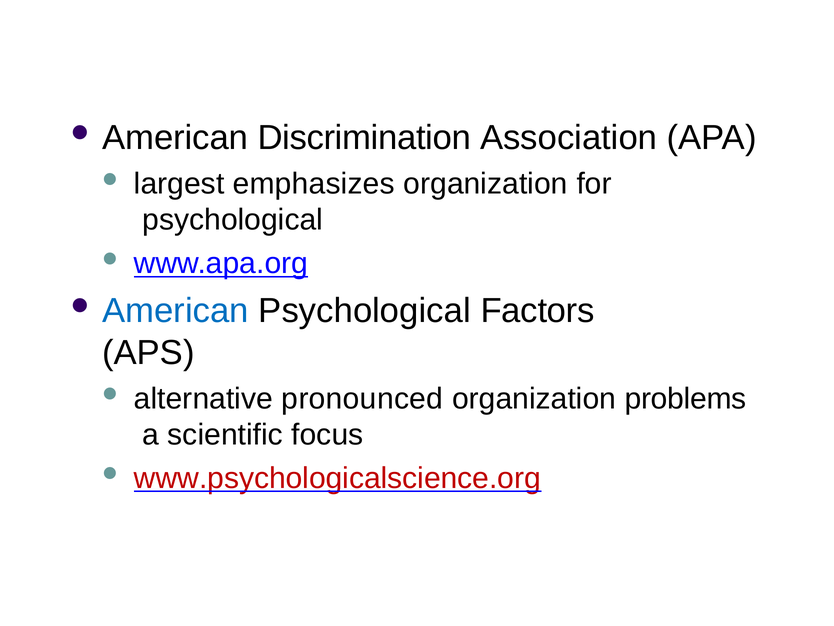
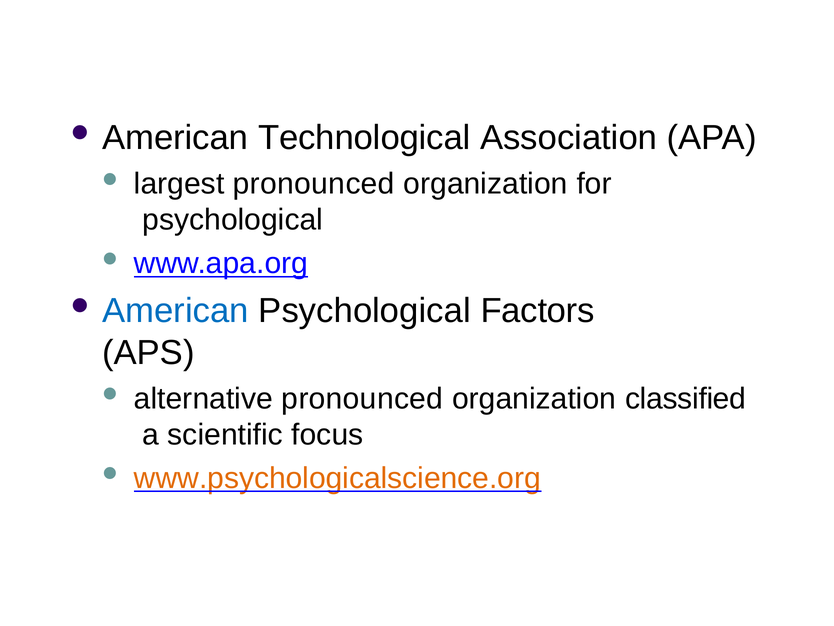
Discrimination: Discrimination -> Technological
largest emphasizes: emphasizes -> pronounced
problems: problems -> classified
www.psychologicalscience.org colour: red -> orange
